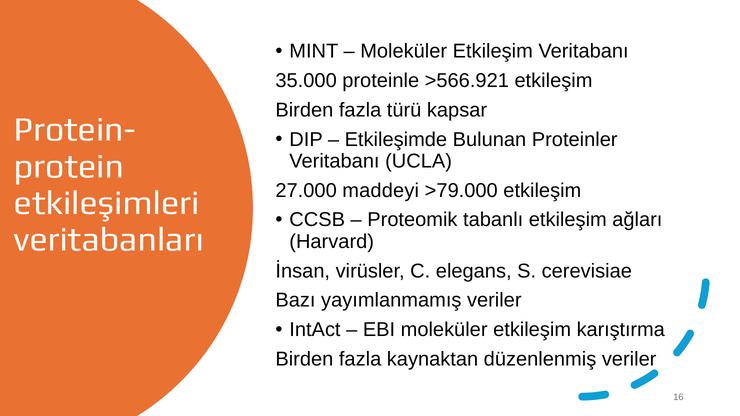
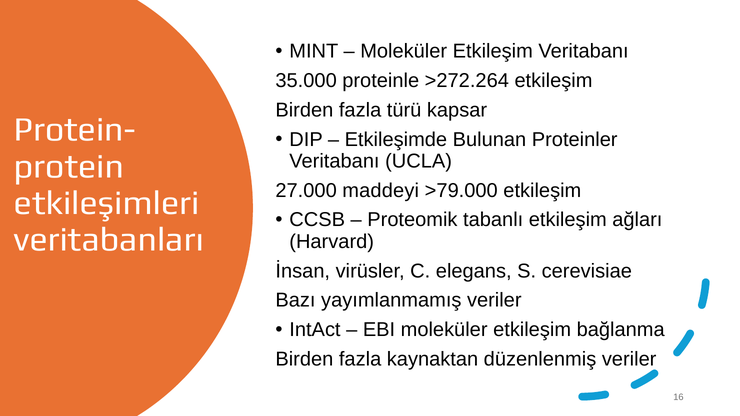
>566.921: >566.921 -> >272.264
karıştırma: karıştırma -> bağlanma
